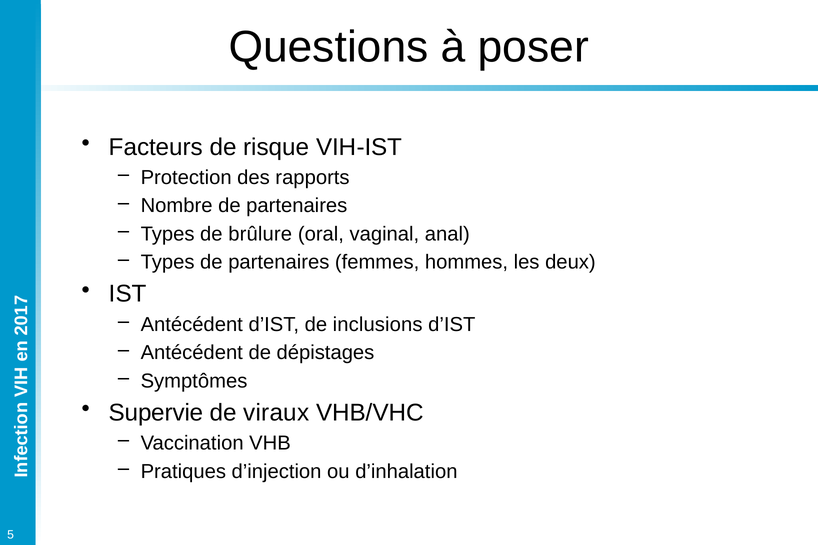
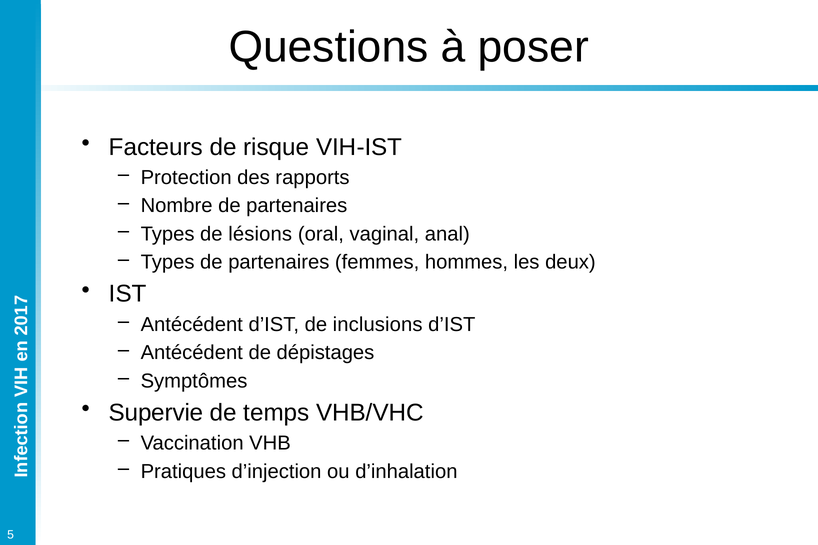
brûlure: brûlure -> lésions
viraux: viraux -> temps
